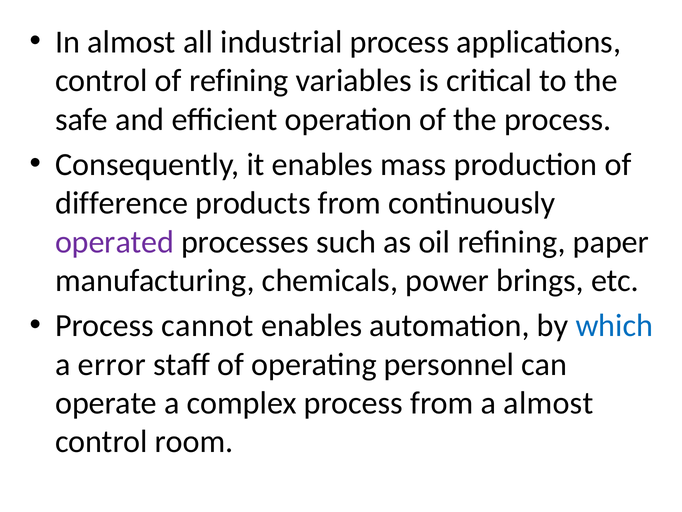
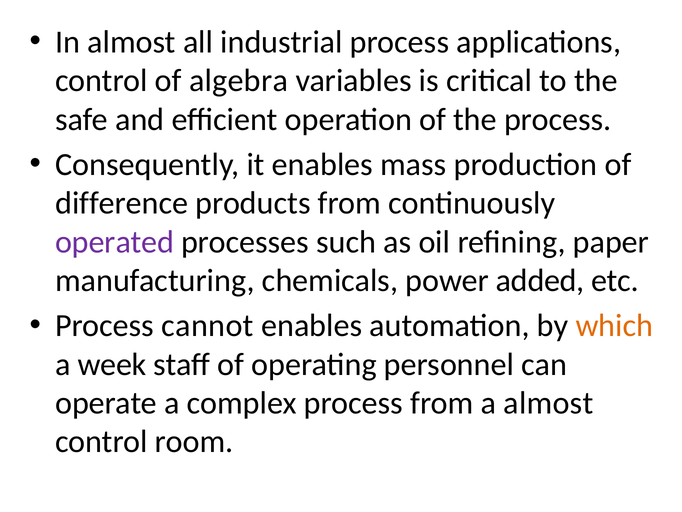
of refining: refining -> algebra
brings: brings -> added
which colour: blue -> orange
error: error -> week
